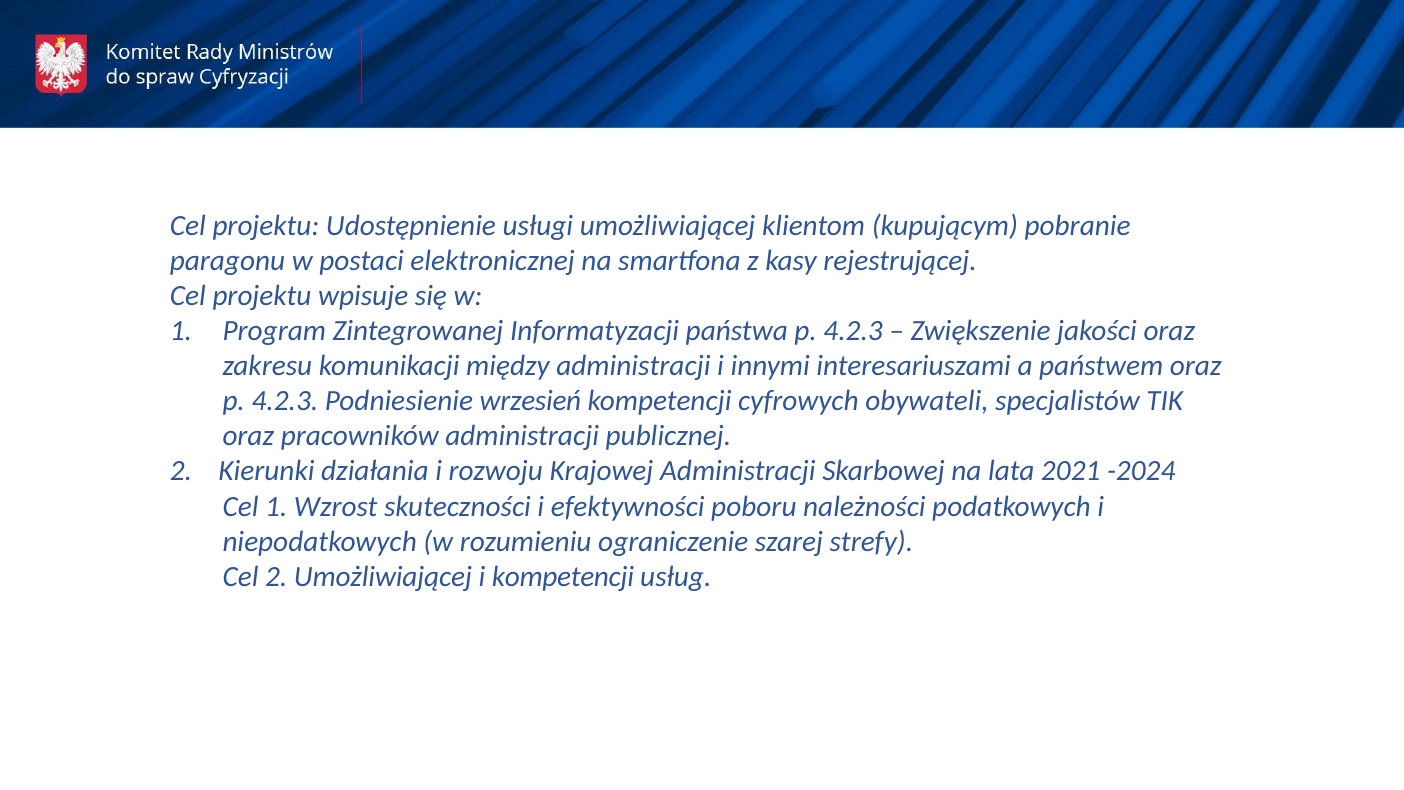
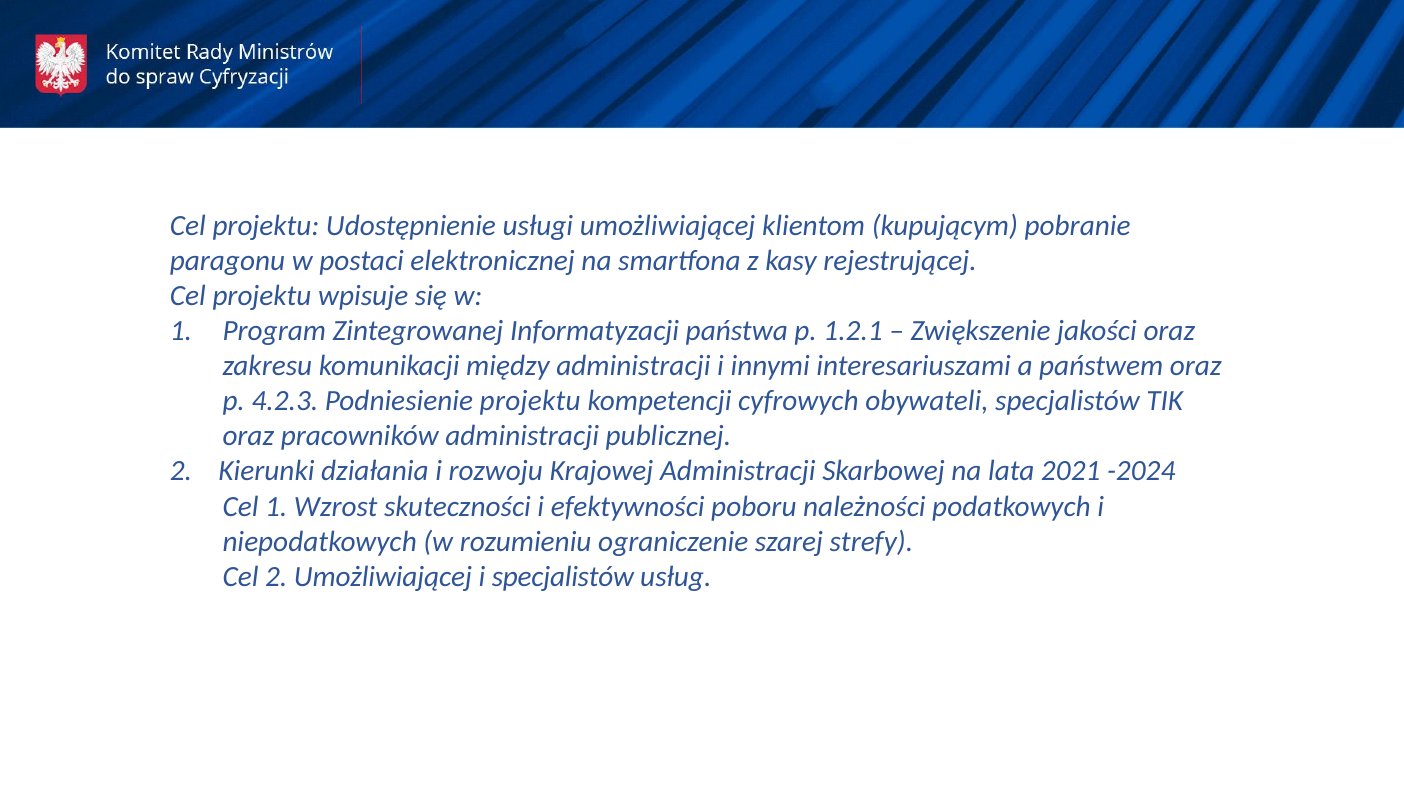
państwa p 4.2.3: 4.2.3 -> 1.2.1
Podniesienie wrzesień: wrzesień -> projektu
i kompetencji: kompetencji -> specjalistów
